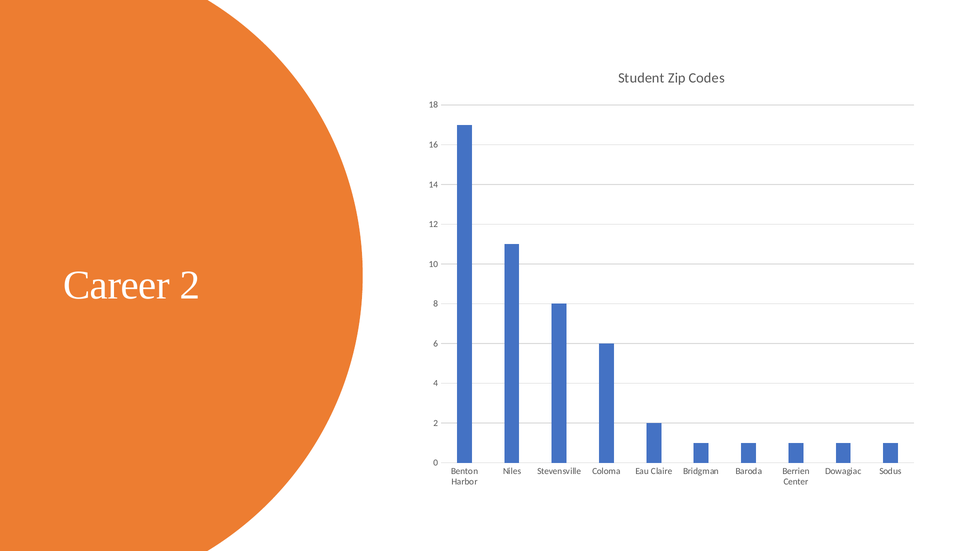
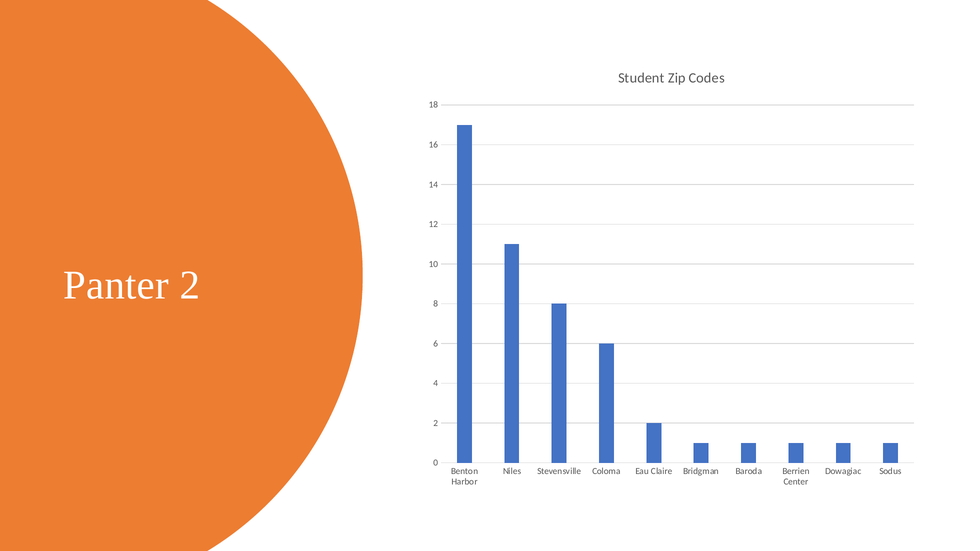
Career: Career -> Panter
